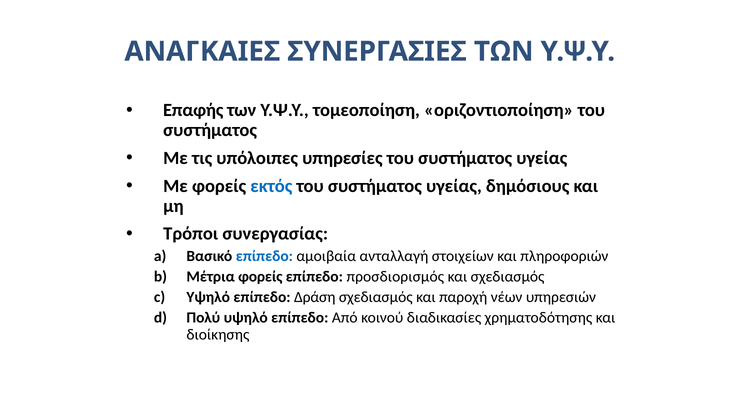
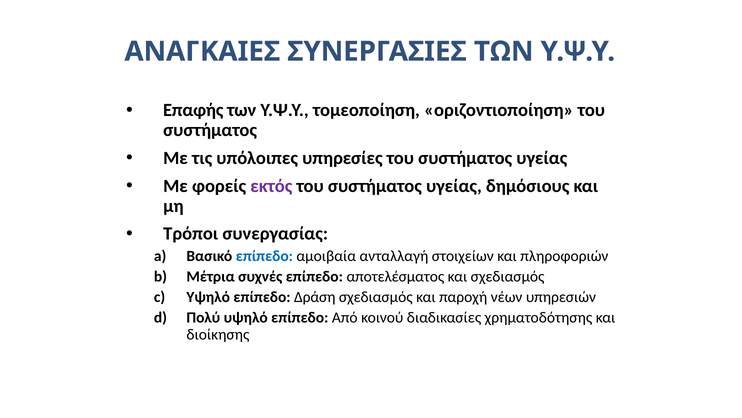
εκτός colour: blue -> purple
Μέτρια φορείς: φορείς -> συχνές
προσδιορισμός: προσδιορισμός -> αποτελέσματος
